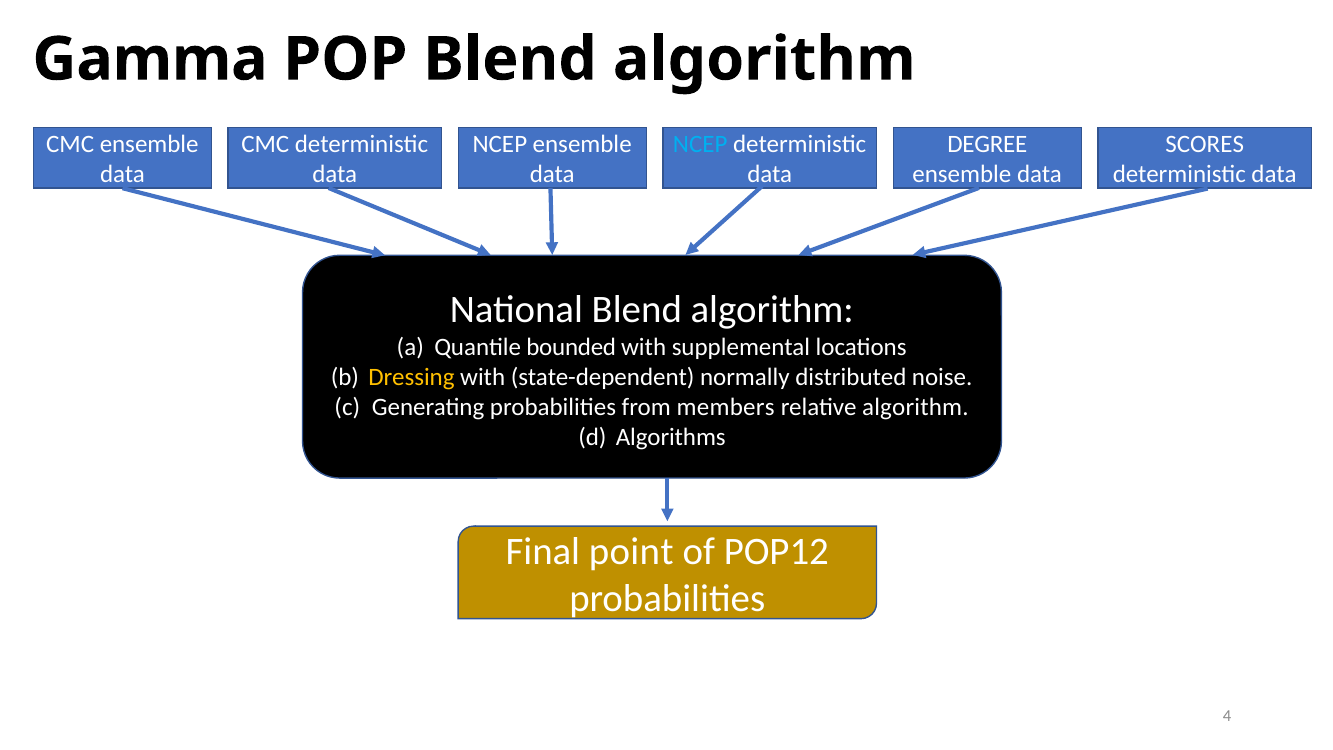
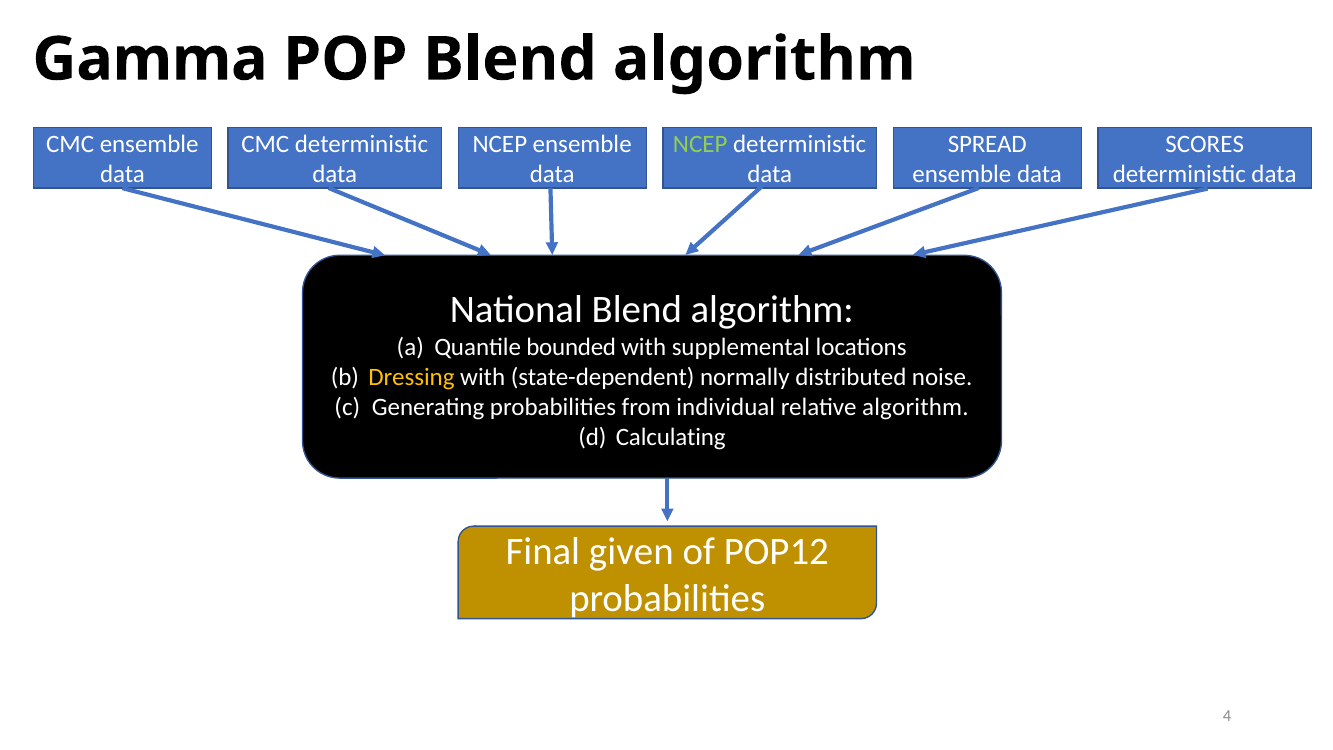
NCEP at (700, 145) colour: light blue -> light green
DEGREE: DEGREE -> SPREAD
members: members -> individual
Algorithms: Algorithms -> Calculating
point: point -> given
